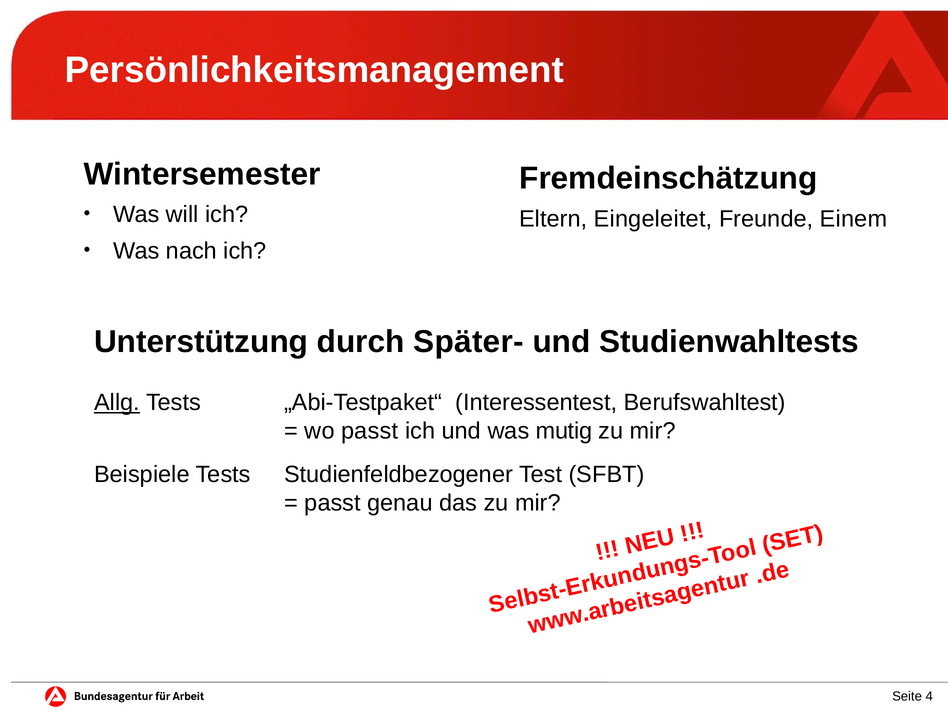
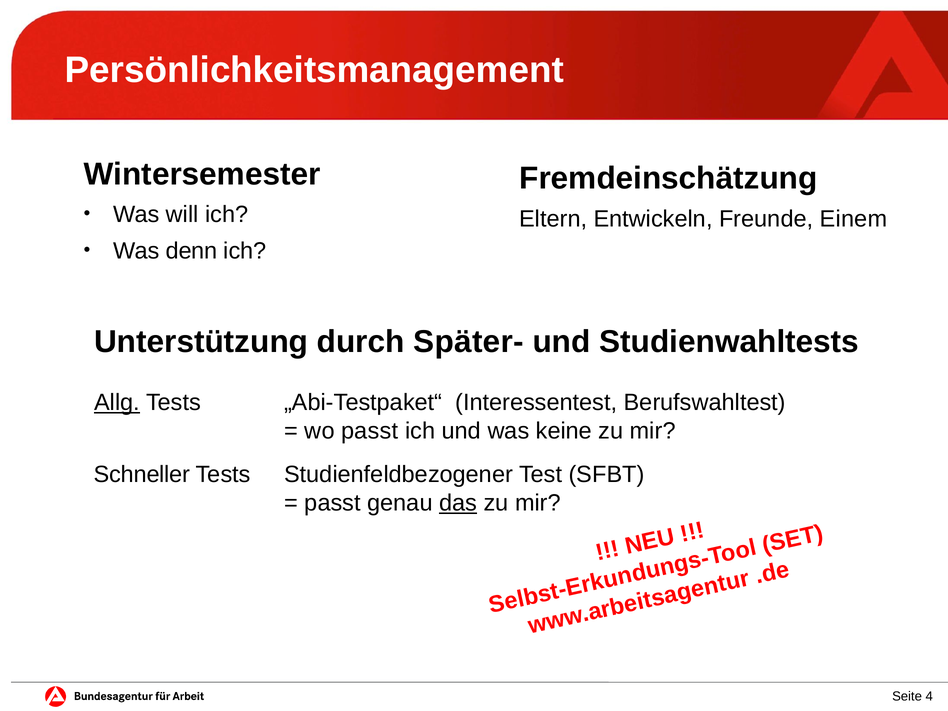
Eingeleitet: Eingeleitet -> Entwickeln
nach: nach -> denn
mutig: mutig -> keine
Beispiele: Beispiele -> Schneller
das underline: none -> present
